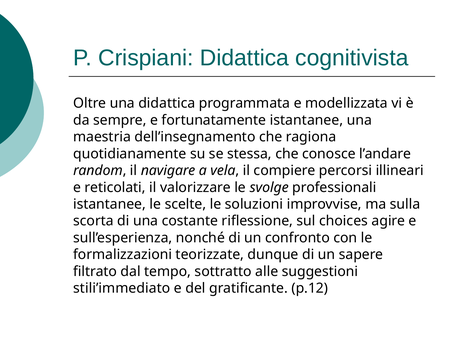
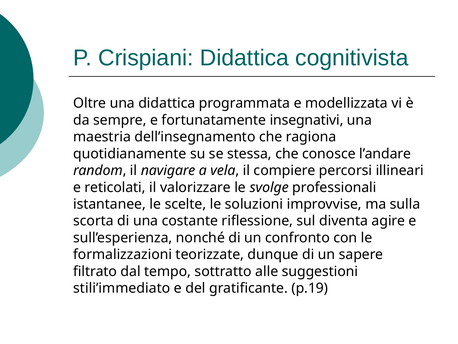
fortunatamente istantanee: istantanee -> insegnativi
choices: choices -> diventa
p.12: p.12 -> p.19
